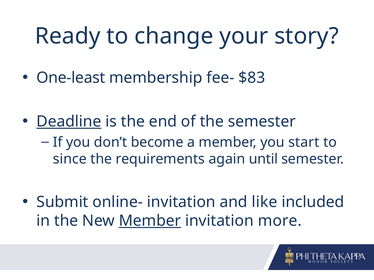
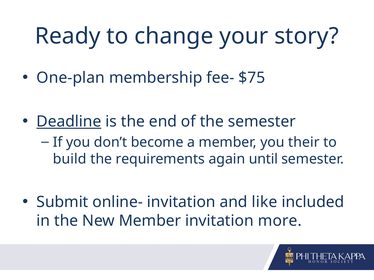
One-least: One-least -> One-plan
$83: $83 -> $75
start: start -> their
since: since -> build
Member at (150, 221) underline: present -> none
